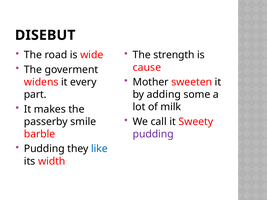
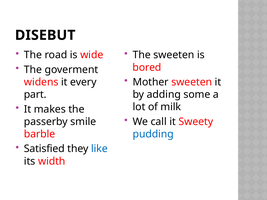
The strength: strength -> sweeten
cause: cause -> bored
pudding at (153, 134) colour: purple -> blue
Pudding at (44, 149): Pudding -> Satisfied
